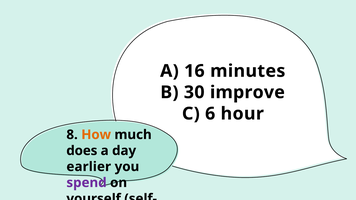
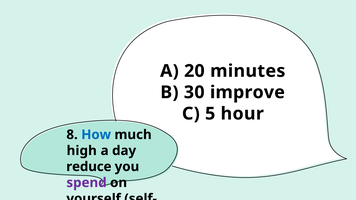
16: 16 -> 20
6: 6 -> 5
How colour: orange -> blue
does: does -> high
earlier: earlier -> reduce
